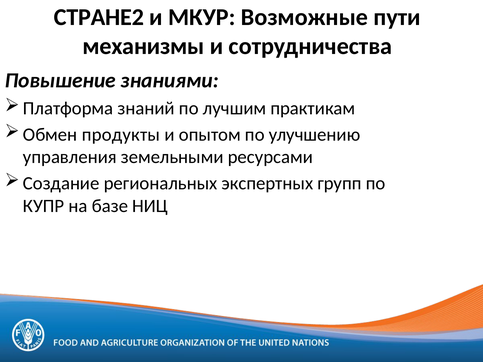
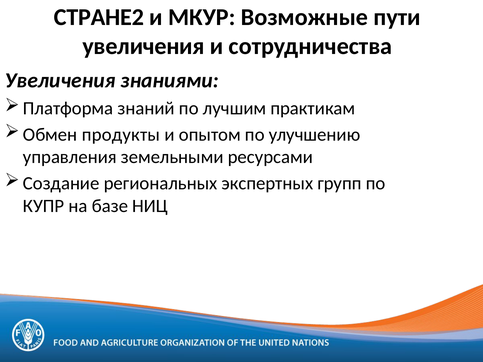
механизмы at (143, 46): механизмы -> увеличения
Повышение at (60, 81): Повышение -> Увеличения
